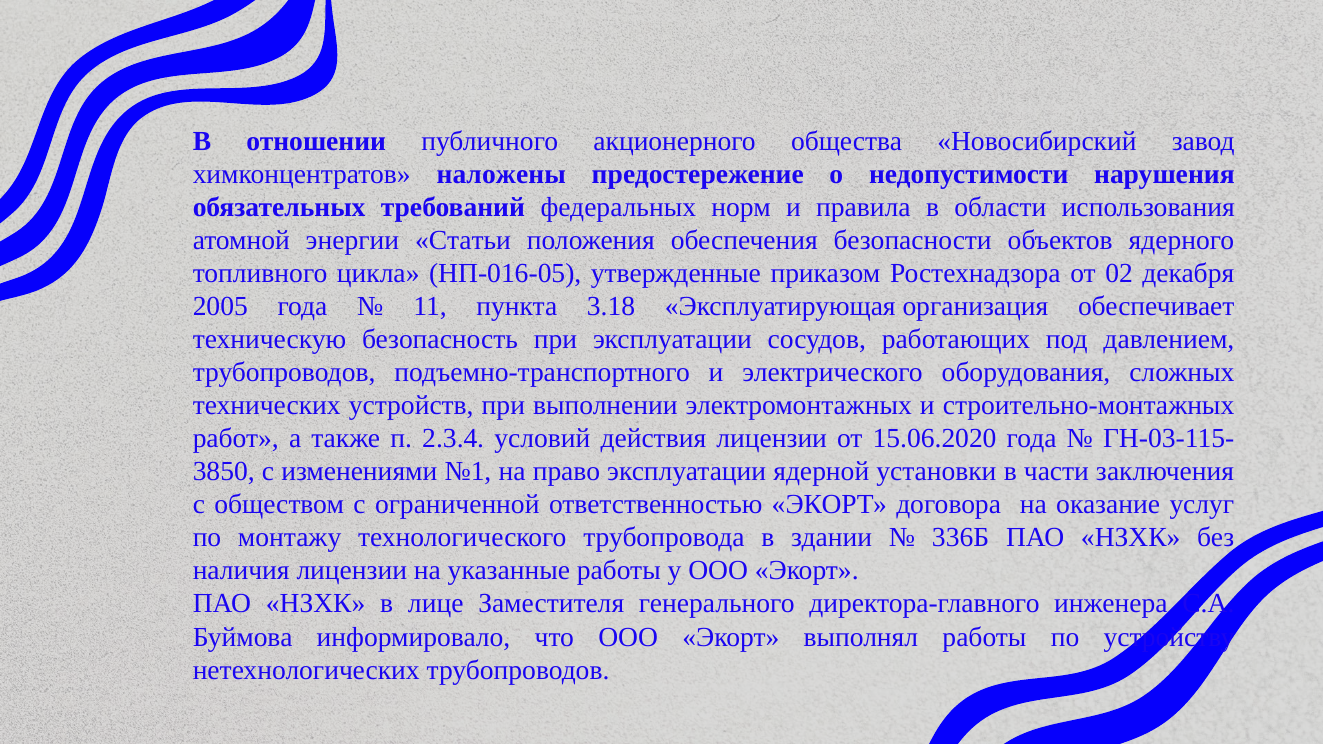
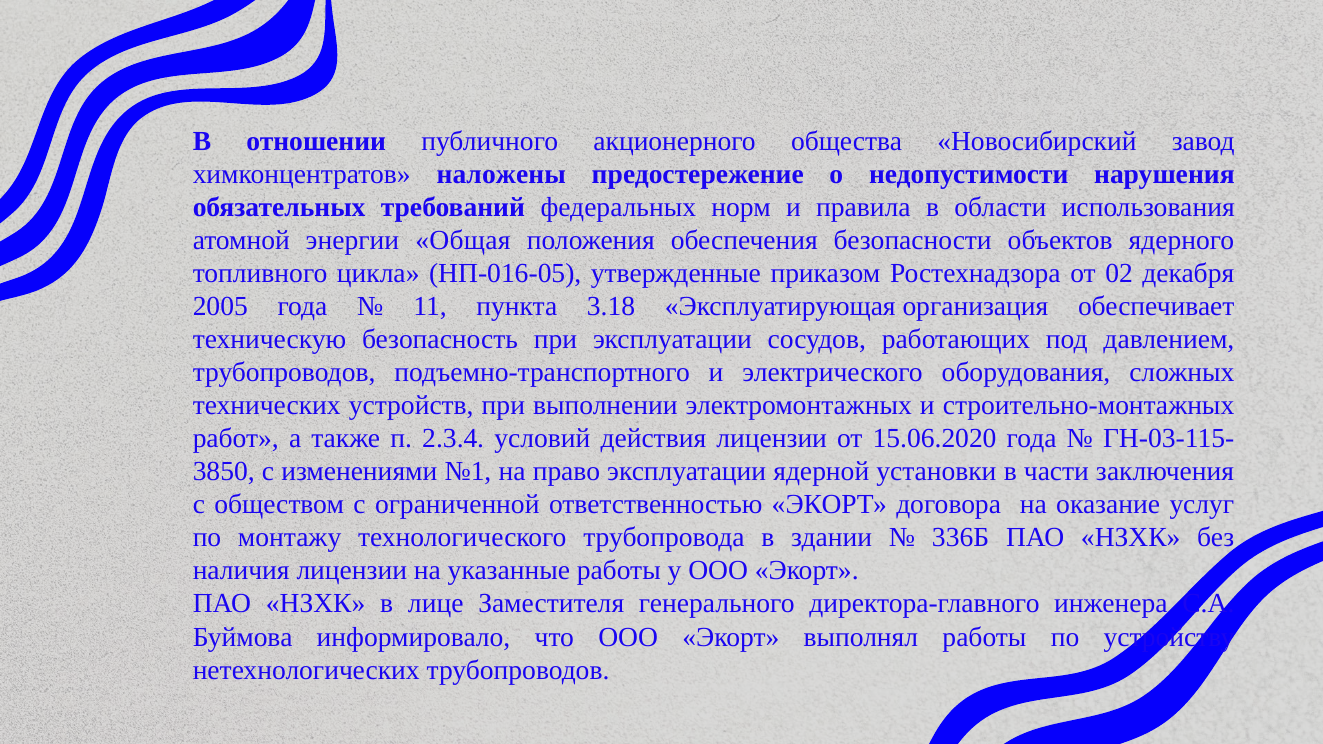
Статьи: Статьи -> Общая
